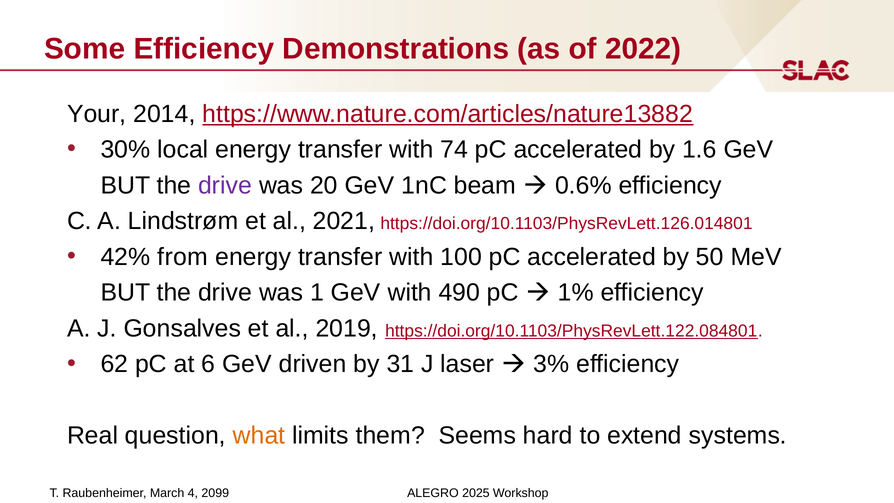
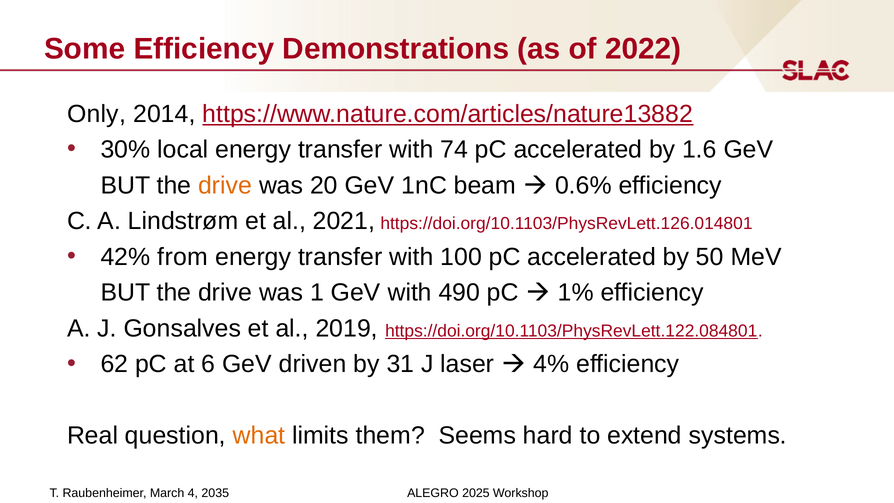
Your: Your -> Only
drive at (225, 185) colour: purple -> orange
3%: 3% -> 4%
2099: 2099 -> 2035
